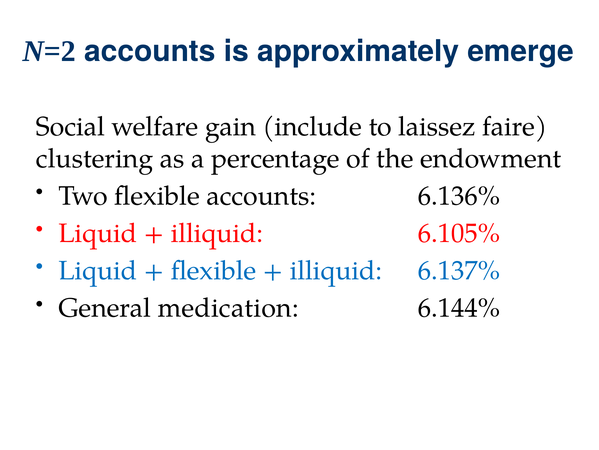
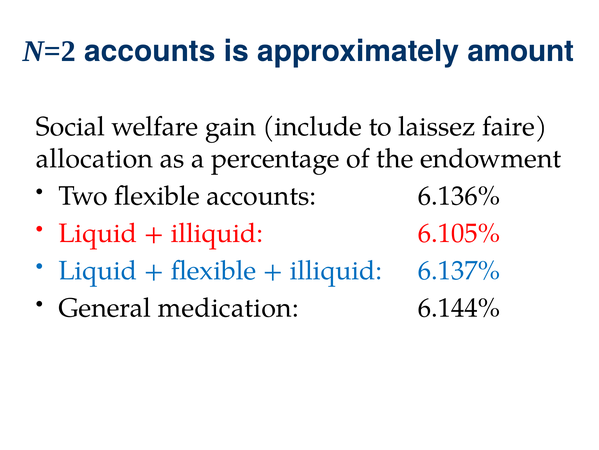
emerge: emerge -> amount
clustering: clustering -> allocation
